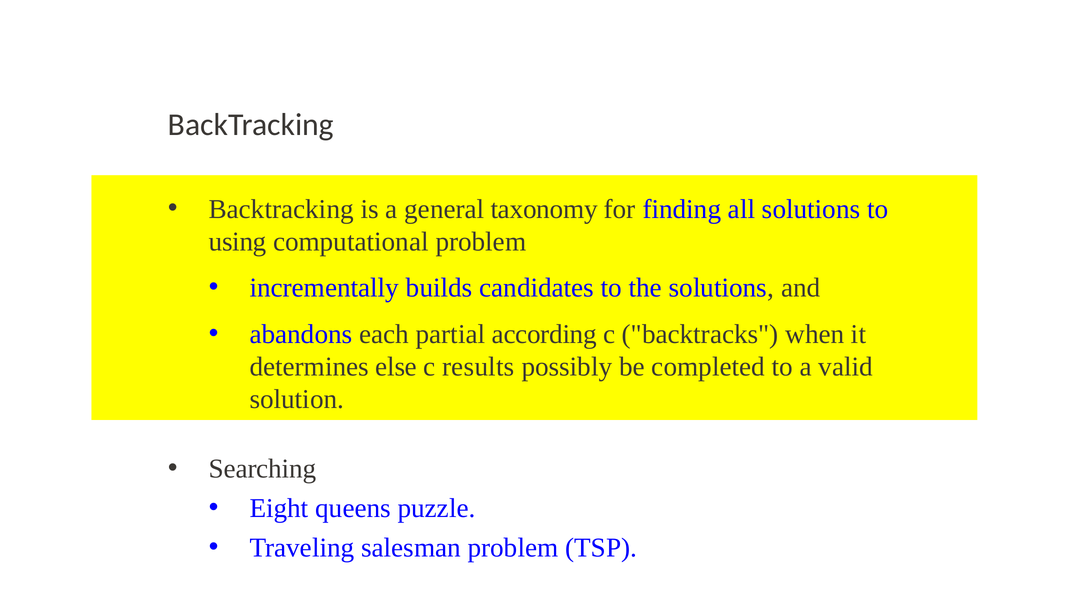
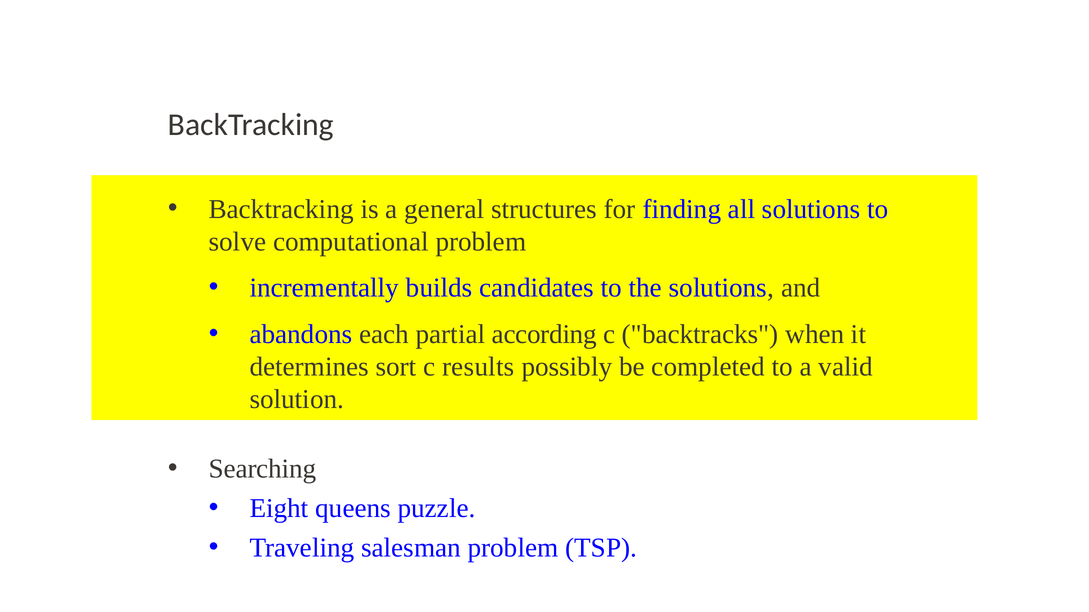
taxonomy: taxonomy -> structures
using: using -> solve
else: else -> sort
